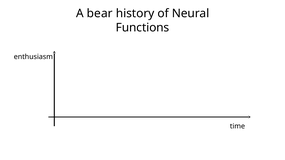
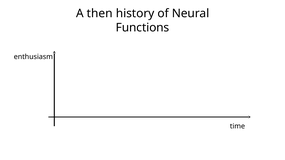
bear: bear -> then
